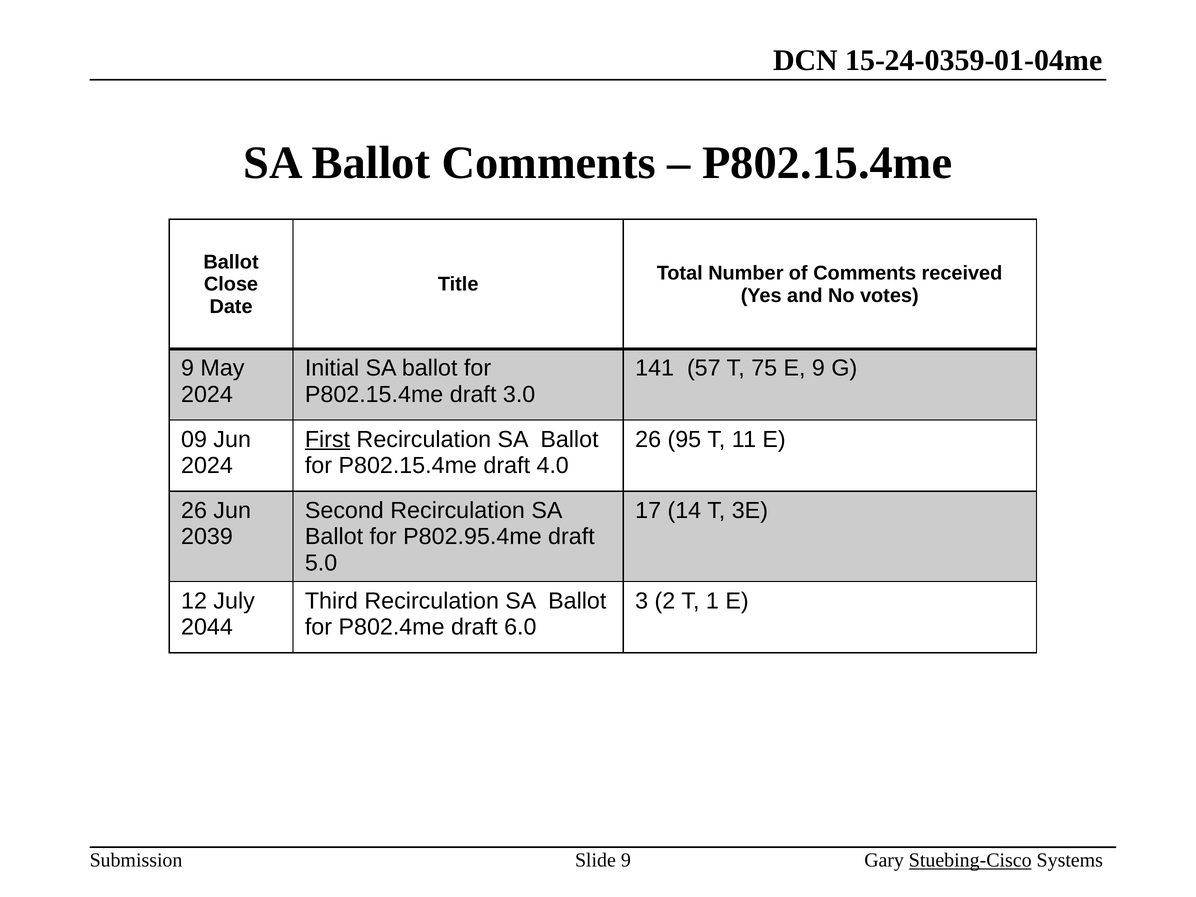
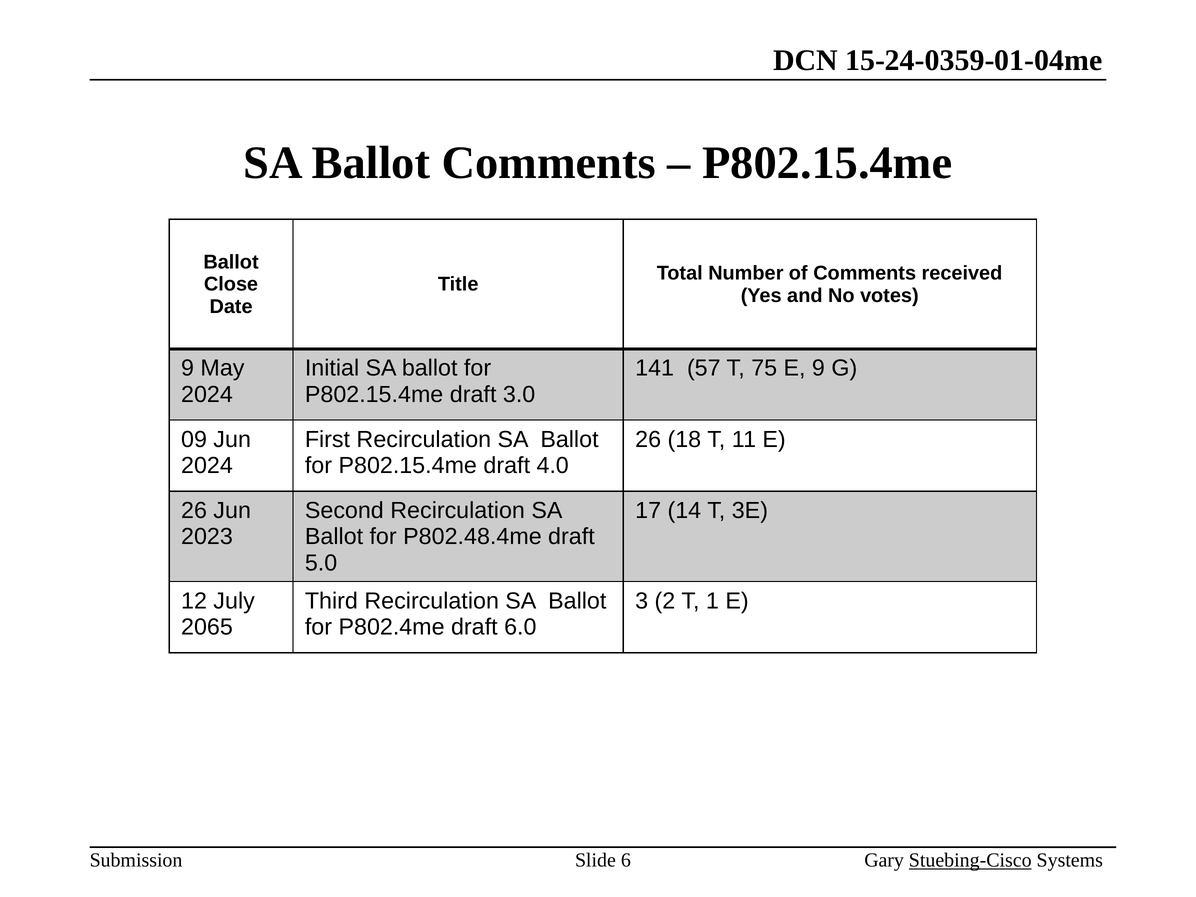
First underline: present -> none
95: 95 -> 18
2039: 2039 -> 2023
P802.95.4me: P802.95.4me -> P802.48.4me
2044: 2044 -> 2065
Slide 9: 9 -> 6
